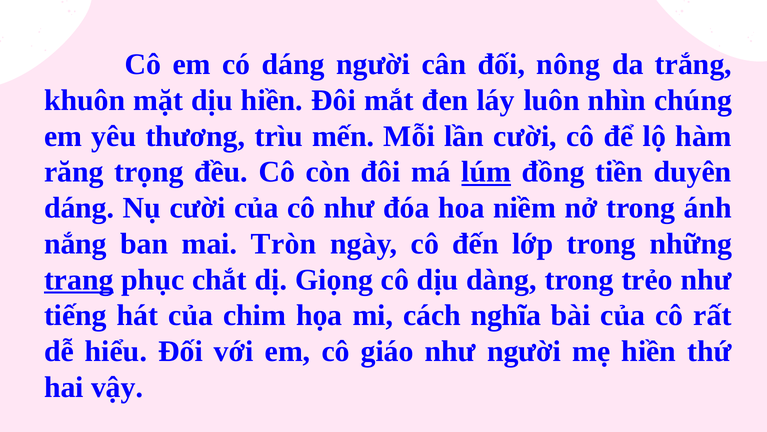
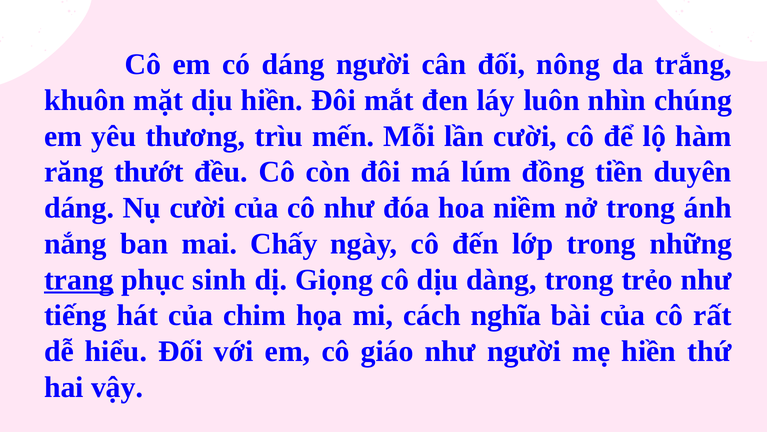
trọng: trọng -> thướt
lúm underline: present -> none
Tròn: Tròn -> Chấy
chắt: chắt -> sinh
